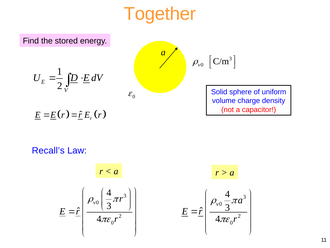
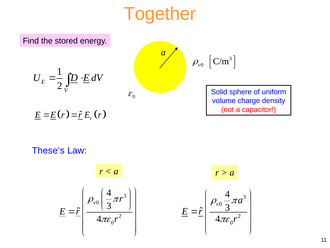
Recall’s: Recall’s -> These’s
